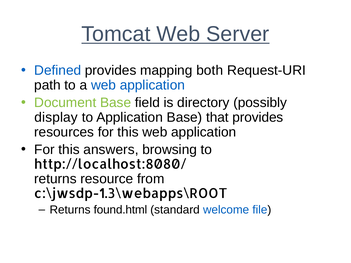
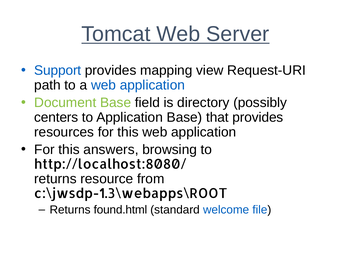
Defined: Defined -> Support
both: both -> view
display: display -> centers
